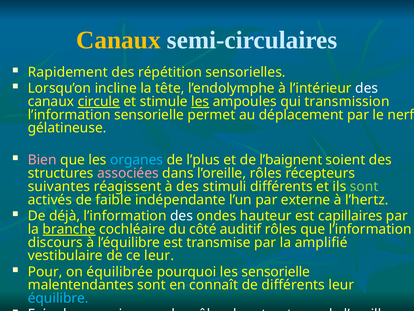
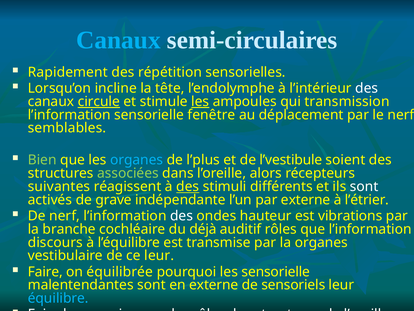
Canaux at (118, 40) colour: yellow -> light blue
permet: permet -> fenêtre
gélatineuse: gélatineuse -> semblables
Bien colour: pink -> light green
l’baignent: l’baignent -> l’vestibule
associées colour: pink -> light green
l’oreille rôles: rôles -> alors
des at (188, 186) underline: none -> present
sont at (364, 186) colour: light green -> white
faible: faible -> grave
l’hertz: l’hertz -> l’étrier
De déjà: déjà -> nerf
capillaires: capillaires -> vibrations
branche underline: present -> none
côté: côté -> déjà
la amplifié: amplifié -> organes
Pour at (45, 271): Pour -> Faire
en connaît: connaît -> externe
de différents: différents -> sensoriels
